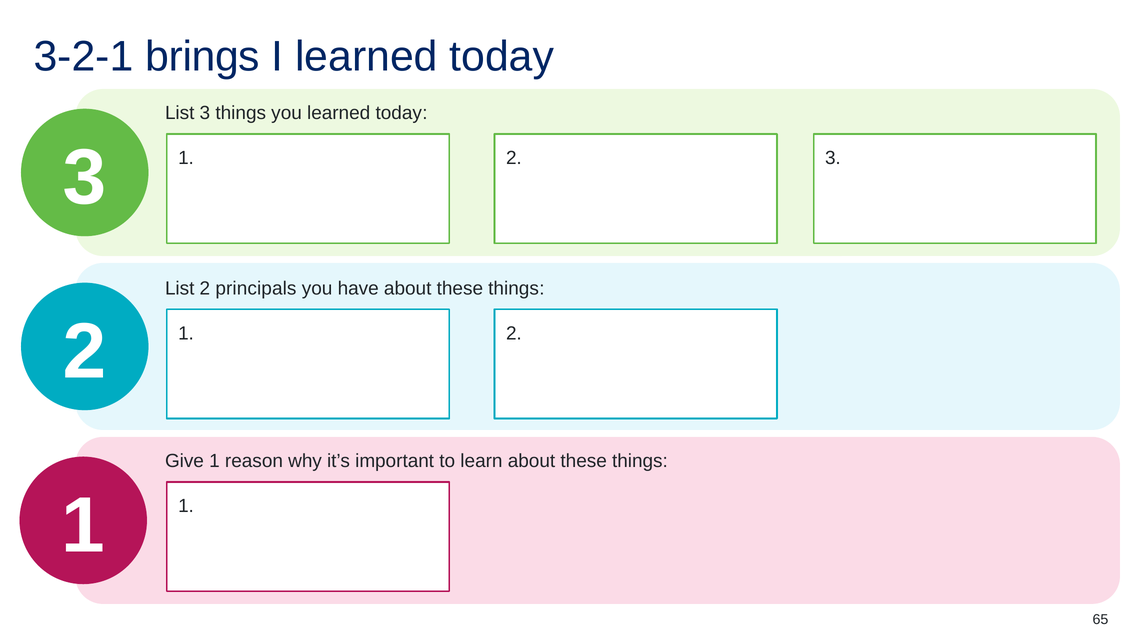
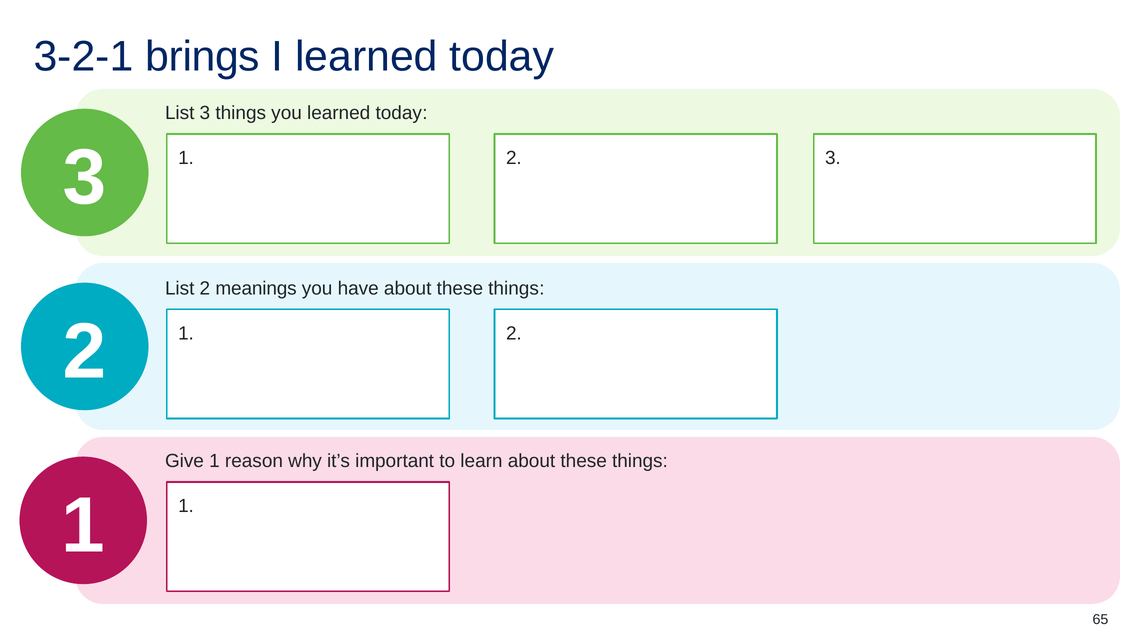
principals: principals -> meanings
